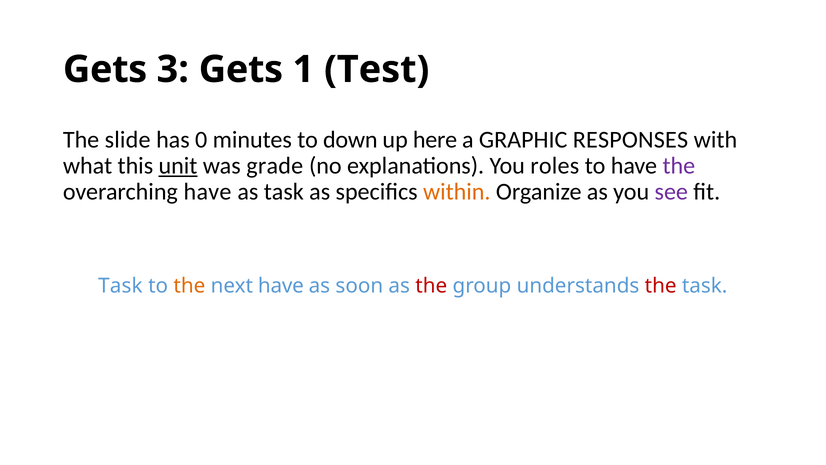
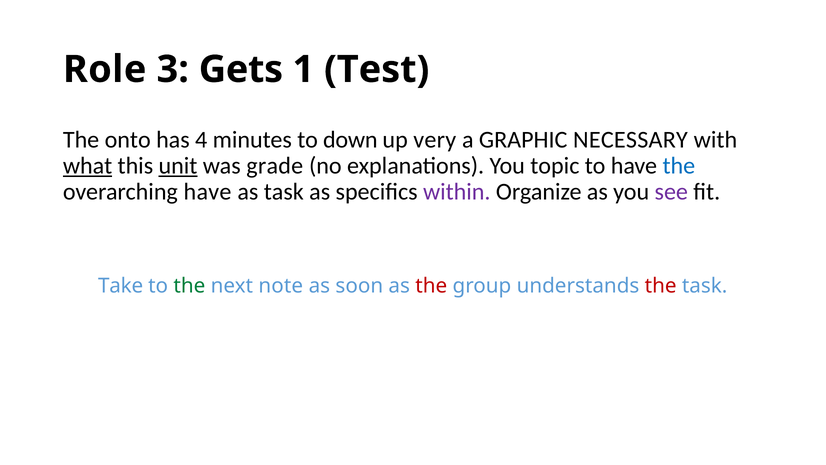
Gets at (105, 69): Gets -> Role
slide: slide -> onto
0: 0 -> 4
here: here -> very
RESPONSES: RESPONSES -> NECESSARY
what underline: none -> present
roles: roles -> topic
the at (679, 166) colour: purple -> blue
within colour: orange -> purple
Task at (120, 286): Task -> Take
the at (189, 286) colour: orange -> green
next have: have -> note
